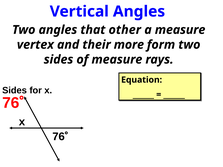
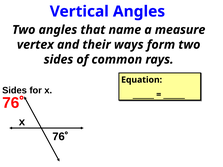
other: other -> name
more: more -> ways
of measure: measure -> common
